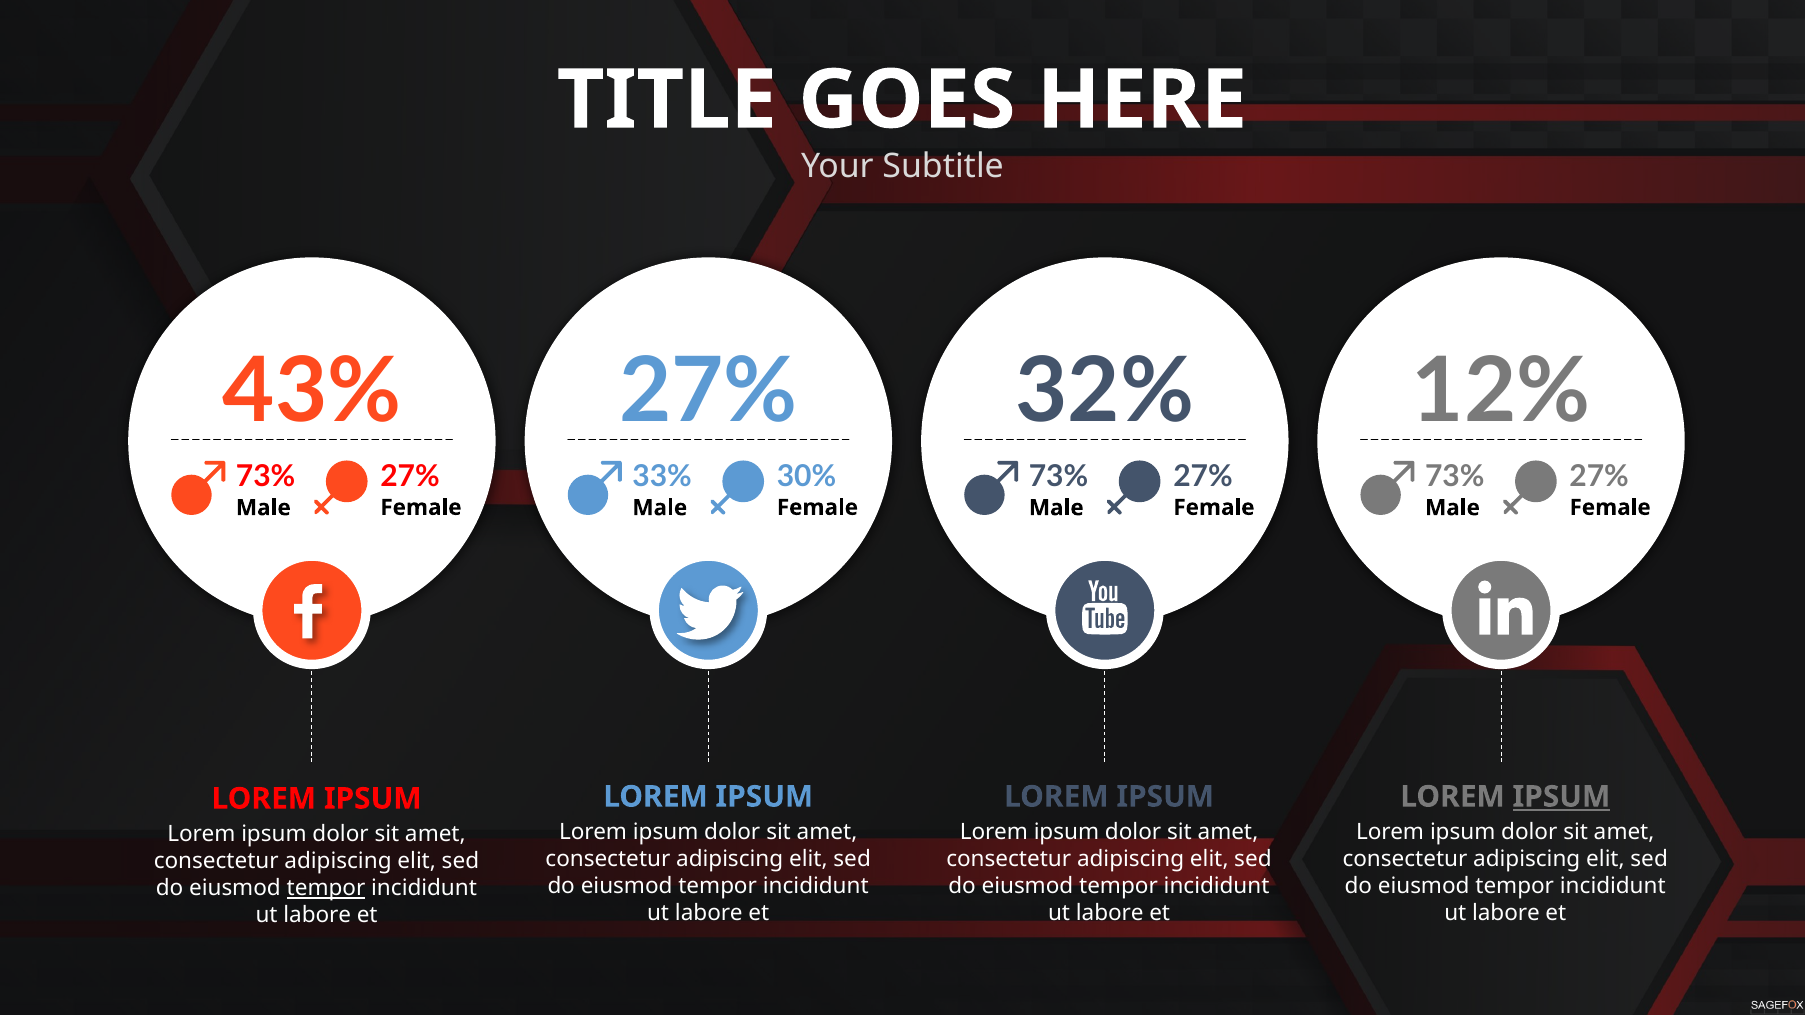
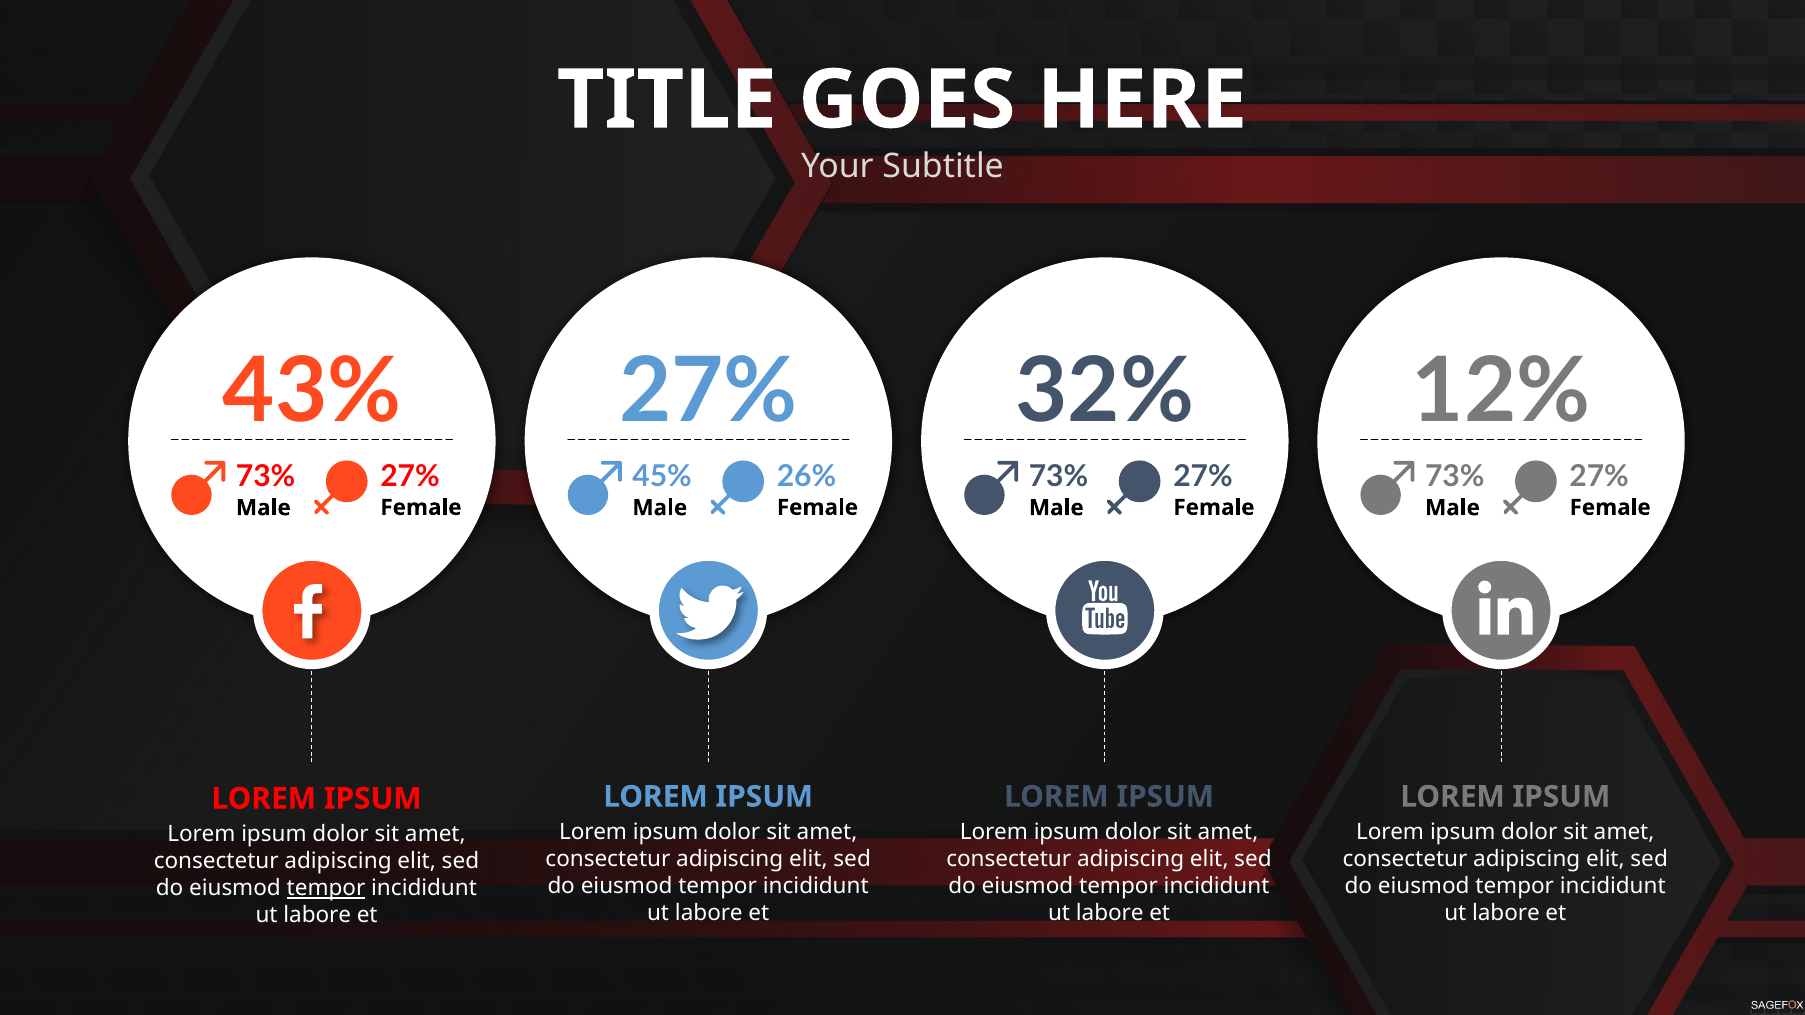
30%: 30% -> 26%
33%: 33% -> 45%
IPSUM at (1561, 797) underline: present -> none
